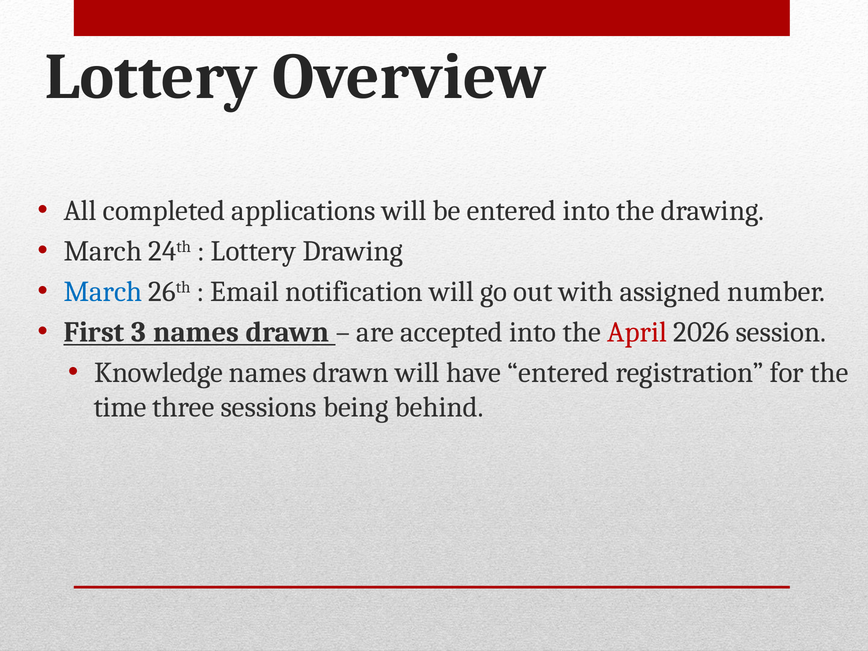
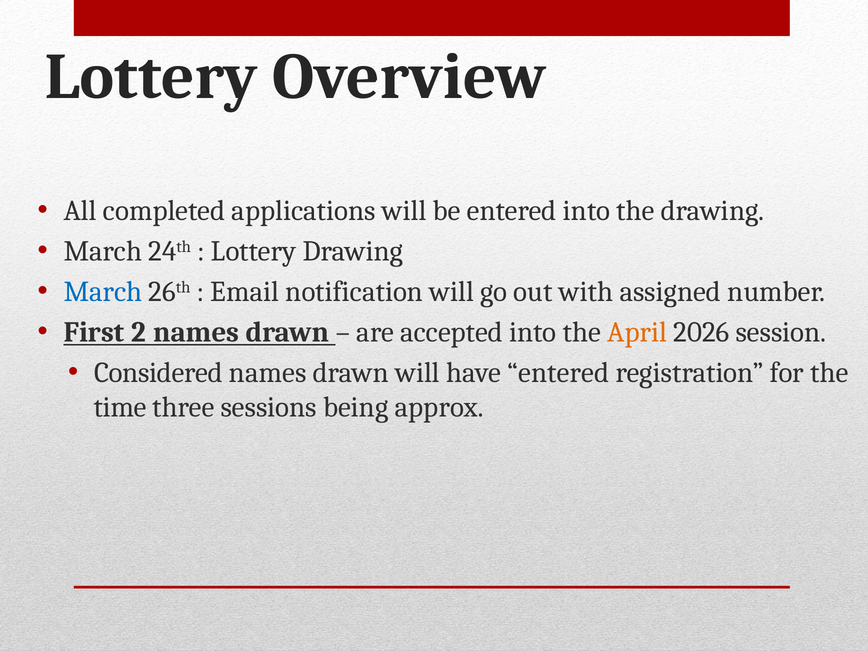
3: 3 -> 2
April colour: red -> orange
Knowledge: Knowledge -> Considered
behind: behind -> approx
